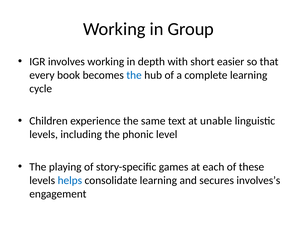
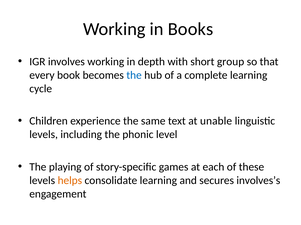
Group: Group -> Books
easier: easier -> group
helps colour: blue -> orange
